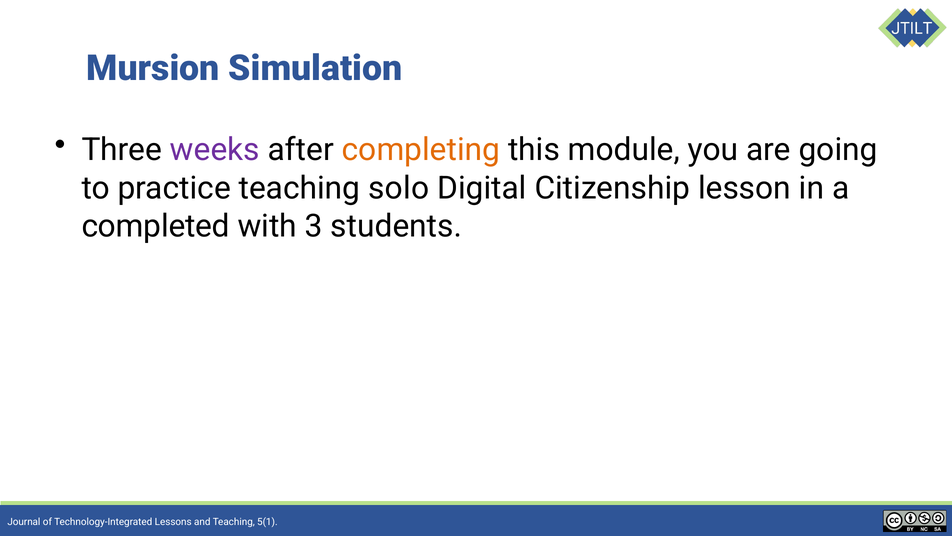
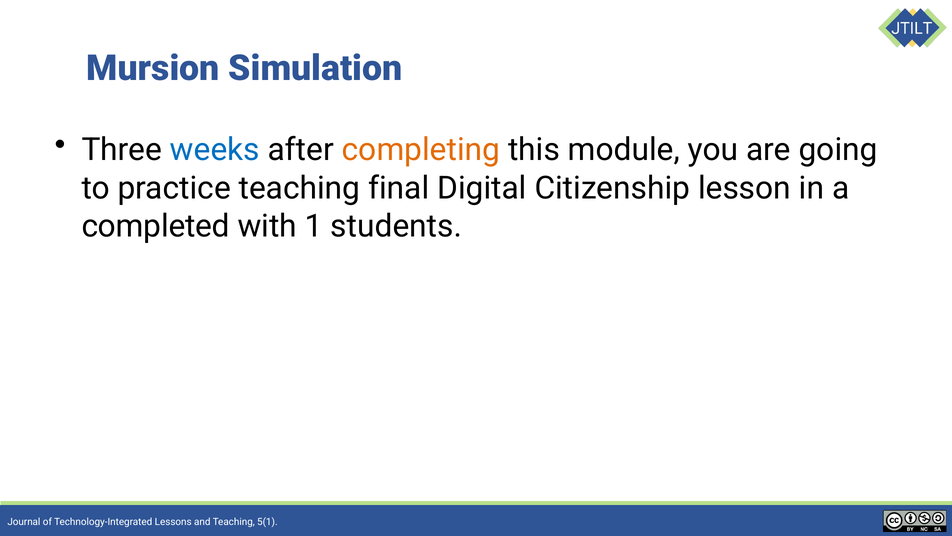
weeks colour: purple -> blue
solo: solo -> final
3: 3 -> 1
